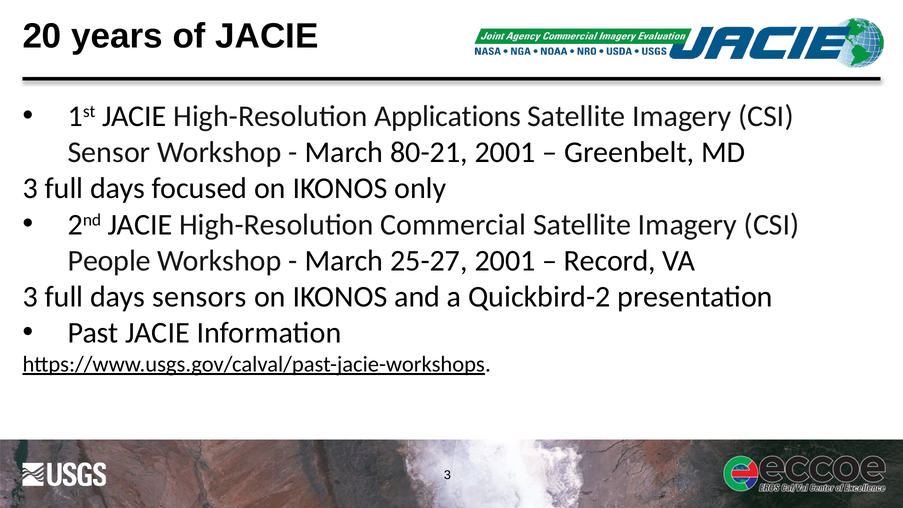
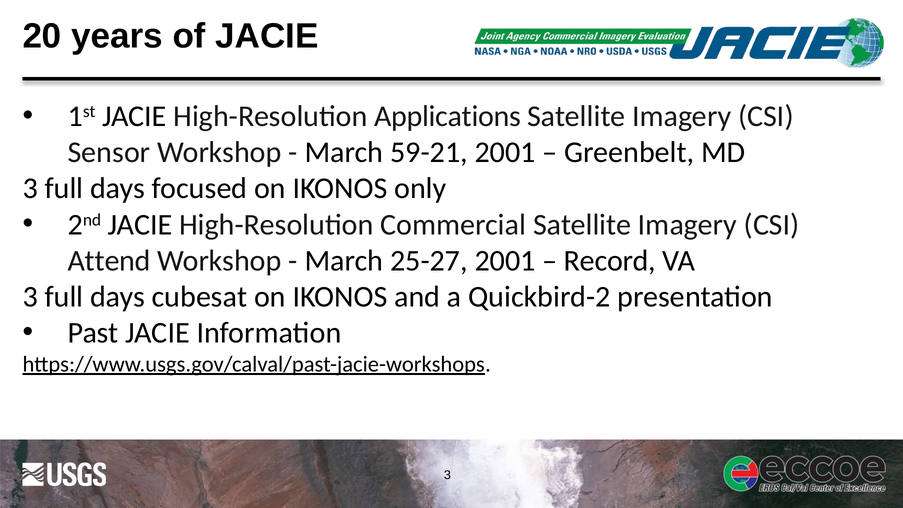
80-21: 80-21 -> 59-21
People: People -> Attend
sensors: sensors -> cubesat
